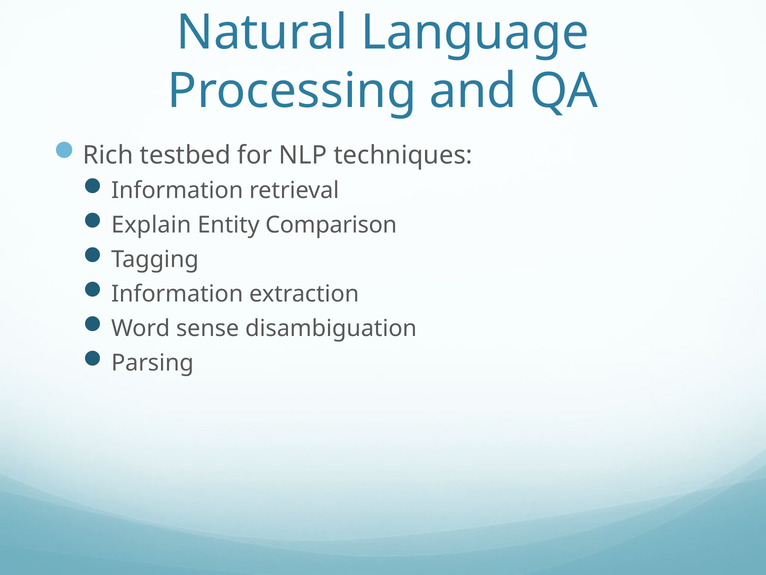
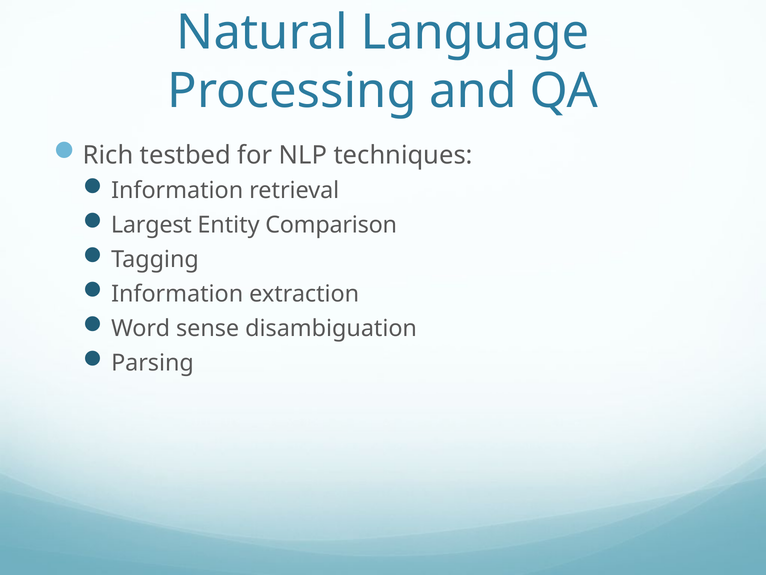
Explain: Explain -> Largest
